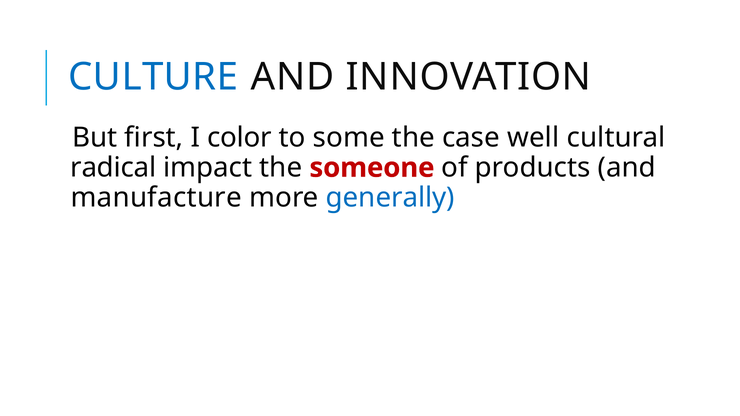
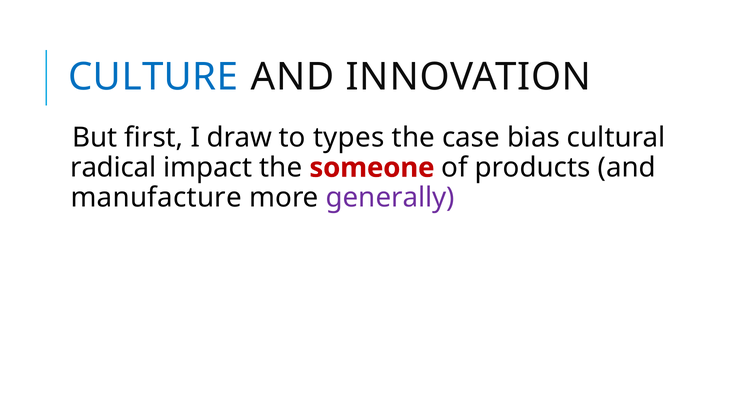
color: color -> draw
some: some -> types
well: well -> bias
generally colour: blue -> purple
